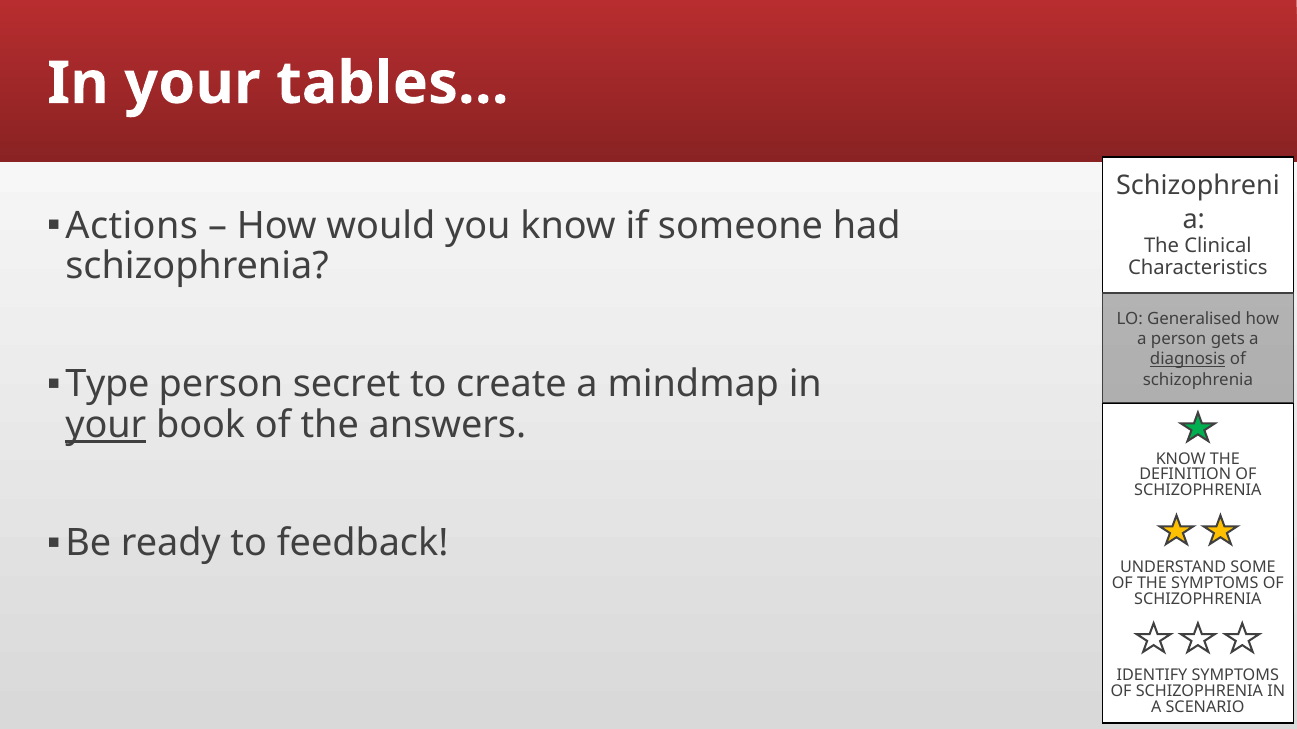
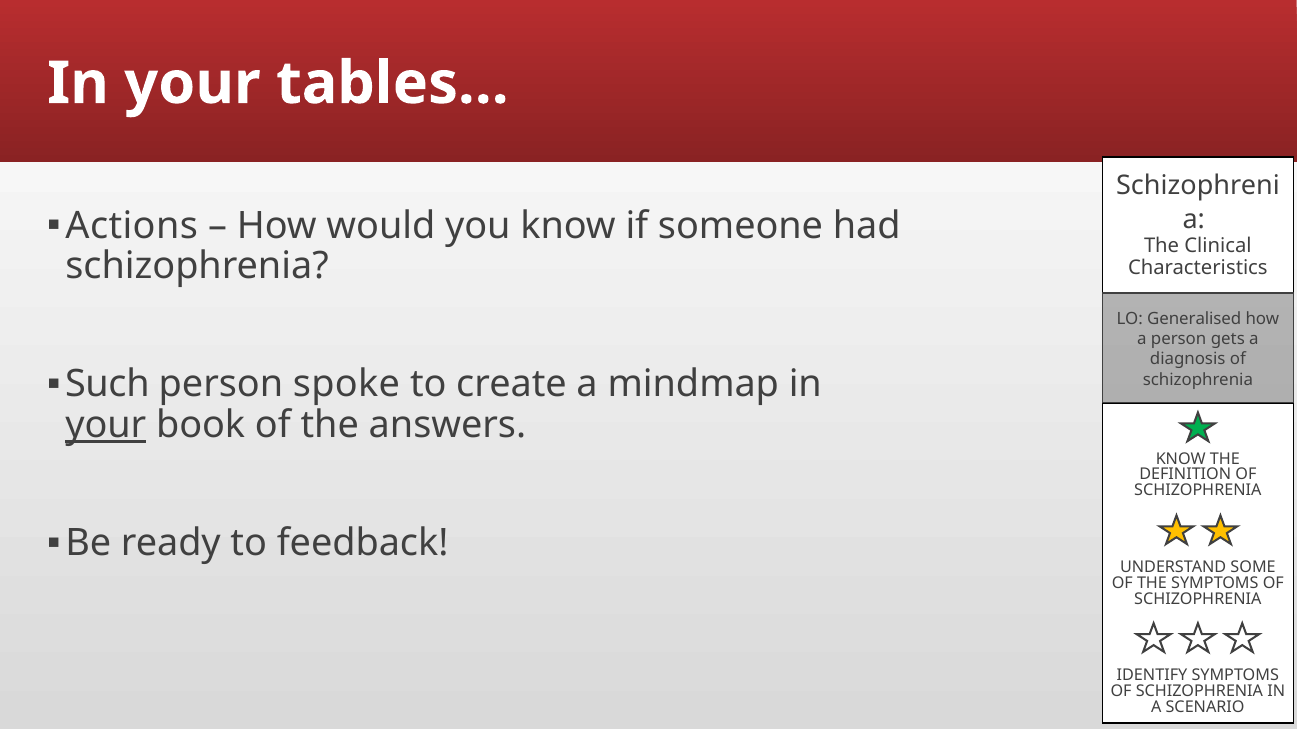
diagnosis underline: present -> none
Type: Type -> Such
secret: secret -> spoke
